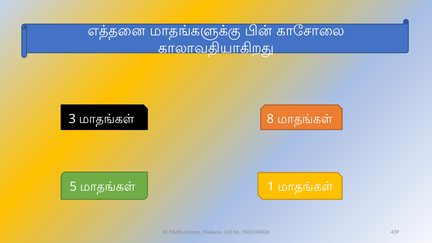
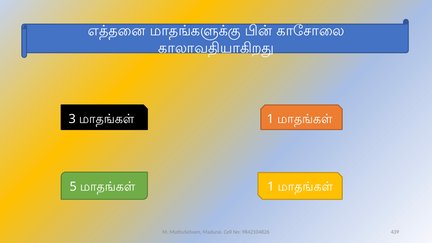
8 at (270, 119): 8 -> 1
